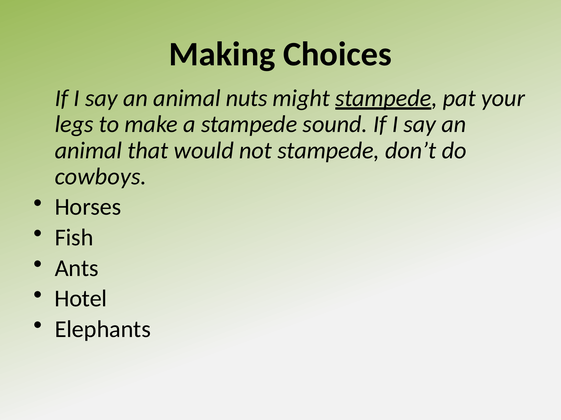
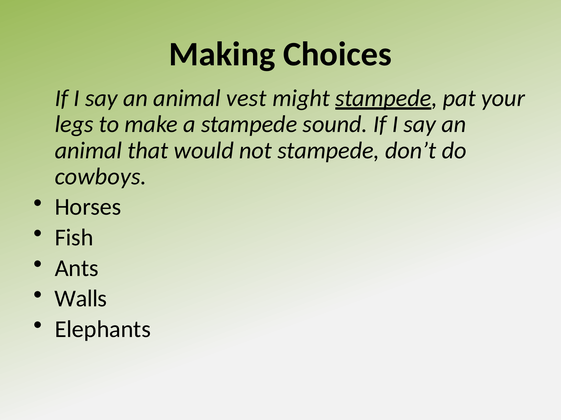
nuts: nuts -> vest
Hotel: Hotel -> Walls
